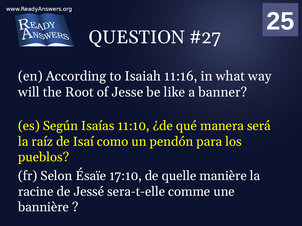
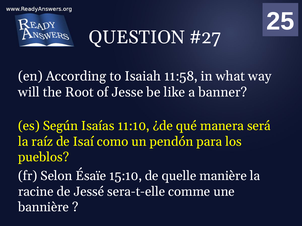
11:16: 11:16 -> 11:58
17:10: 17:10 -> 15:10
